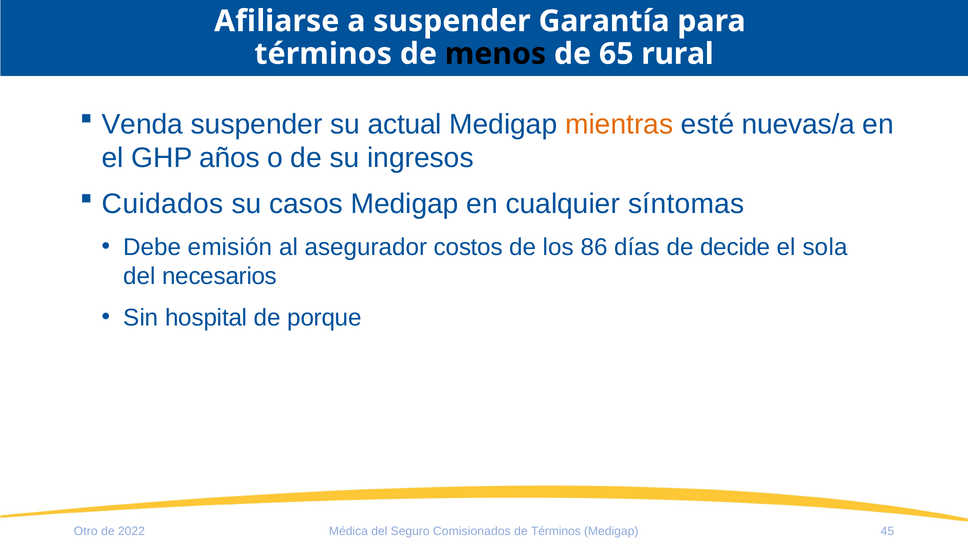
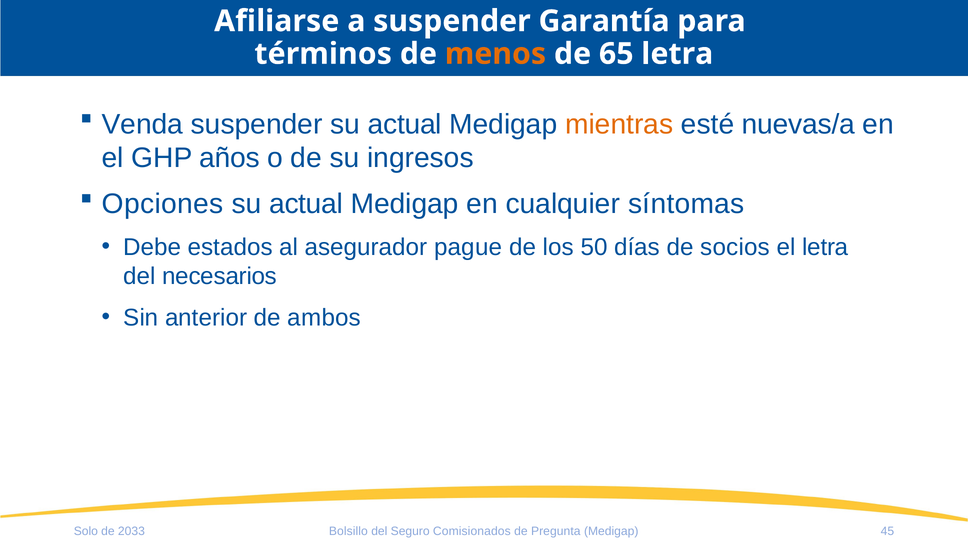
menos colour: black -> orange
65 rural: rural -> letra
Cuidados: Cuidados -> Opciones
casos at (306, 204): casos -> actual
emisión: emisión -> estados
costos: costos -> pague
86: 86 -> 50
decide: decide -> socios
el sola: sola -> letra
hospital: hospital -> anterior
porque: porque -> ambos
Otro: Otro -> Solo
2022: 2022 -> 2033
Médica: Médica -> Bolsillo
de Términos: Términos -> Pregunta
